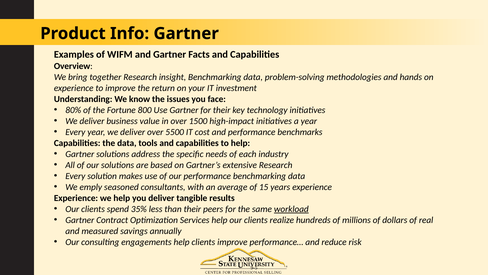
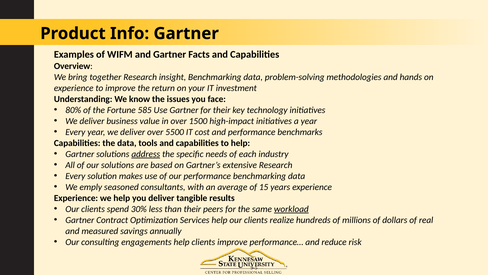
800: 800 -> 585
address underline: none -> present
35%: 35% -> 30%
